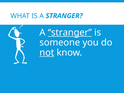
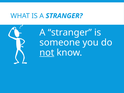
stranger at (70, 32) underline: present -> none
